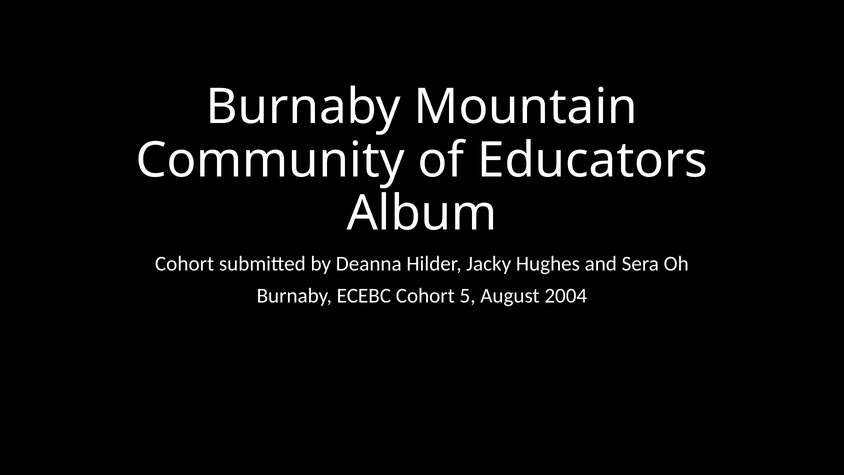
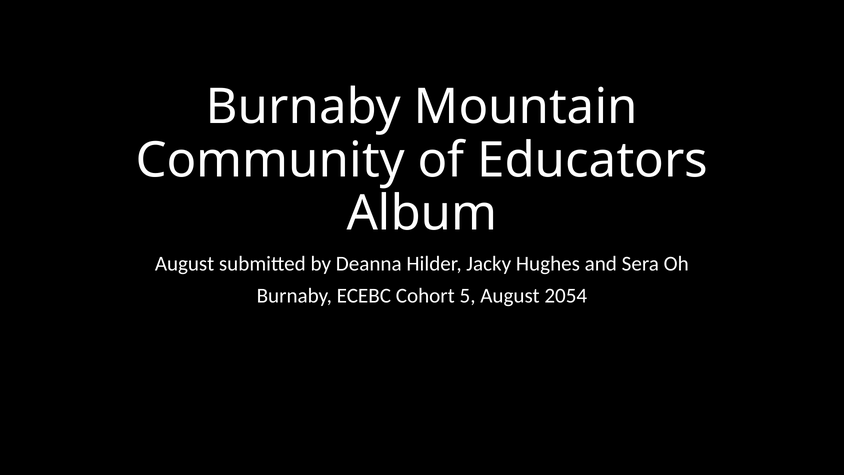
Cohort at (185, 264): Cohort -> August
2004: 2004 -> 2054
